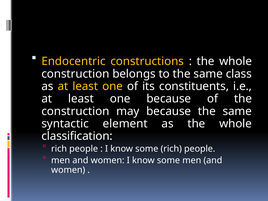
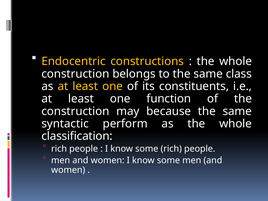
one because: because -> function
element: element -> perform
